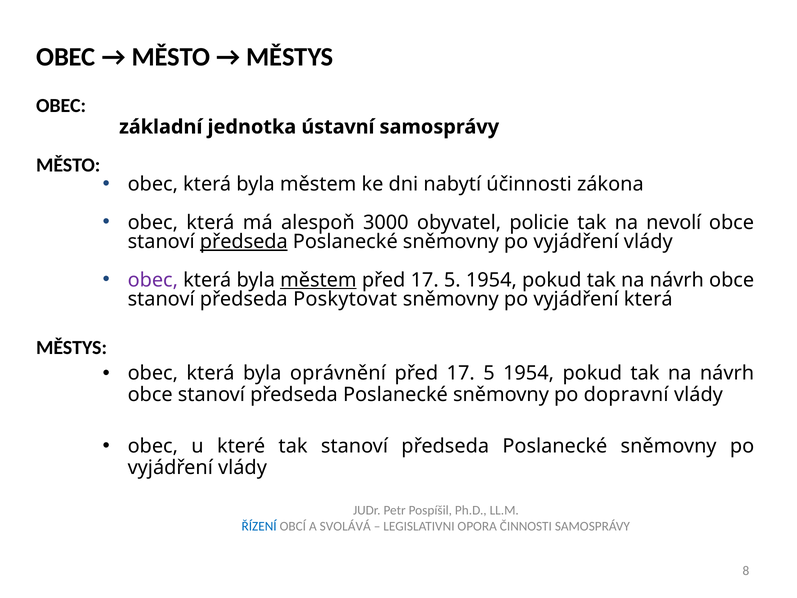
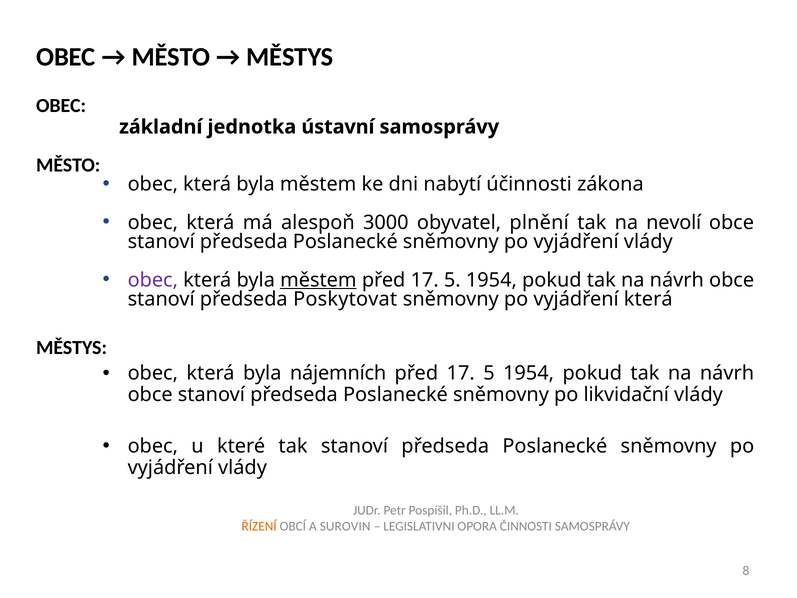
policie: policie -> plnění
předseda at (244, 242) underline: present -> none
oprávnění: oprávnění -> nájemních
dopravní: dopravní -> likvidační
ŘÍZENÍ colour: blue -> orange
SVOLÁVÁ: SVOLÁVÁ -> SUROVIN
